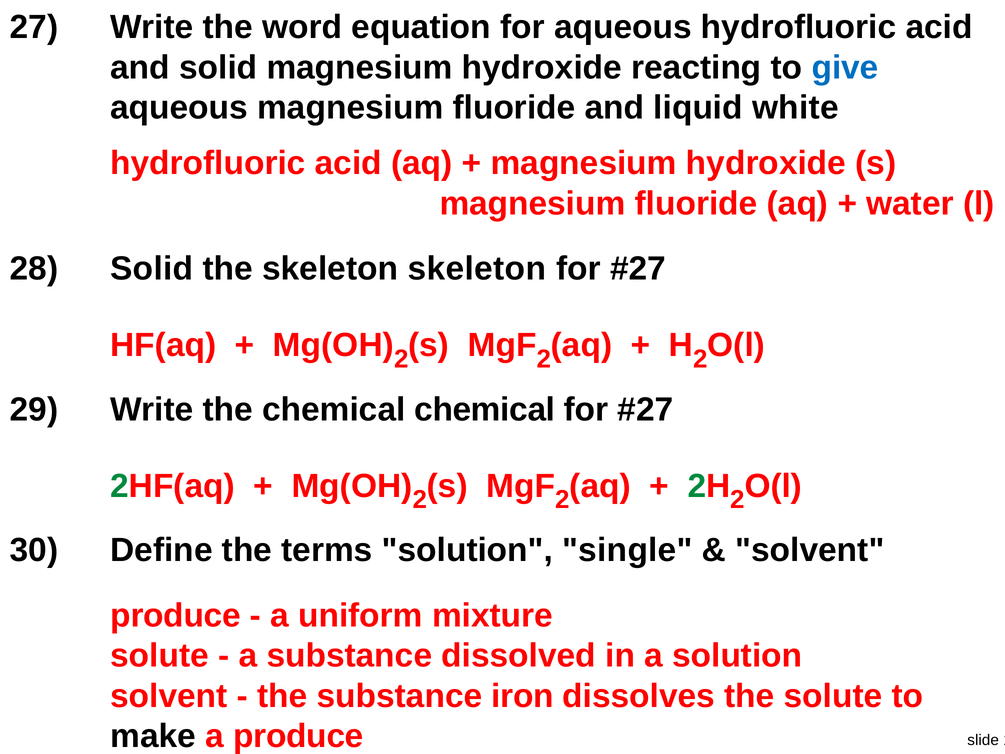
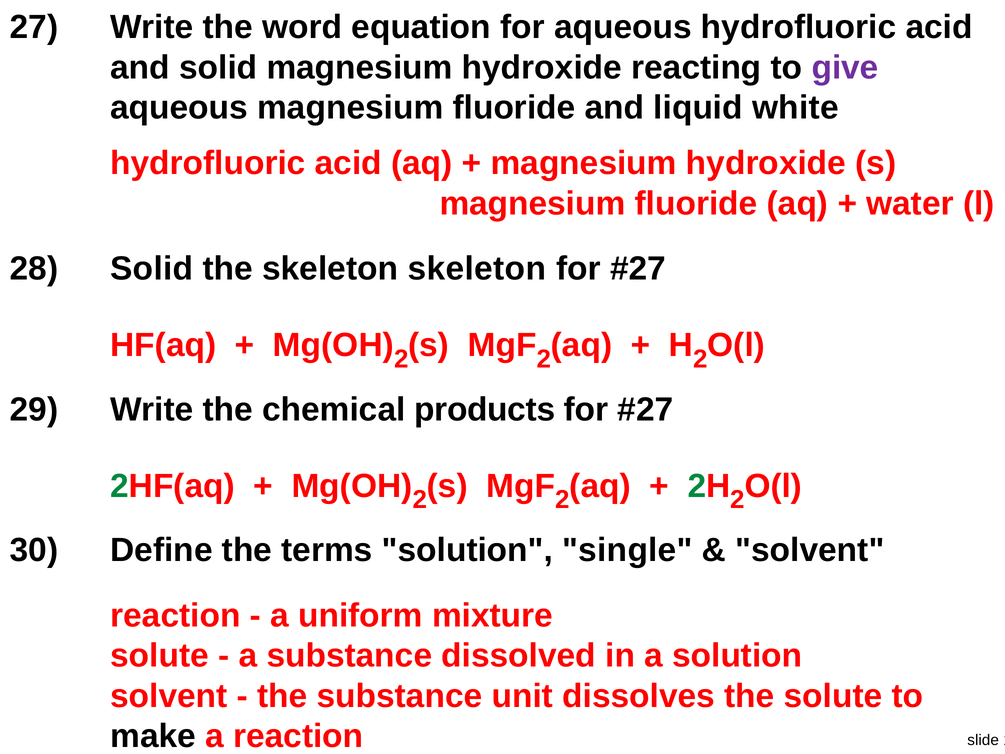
give colour: blue -> purple
chemical chemical: chemical -> products
produce at (176, 615): produce -> reaction
iron: iron -> unit
a produce: produce -> reaction
